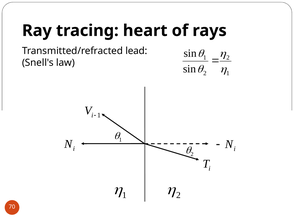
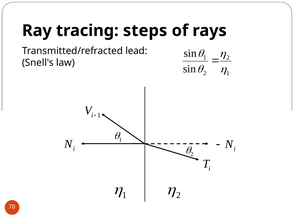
heart: heart -> steps
